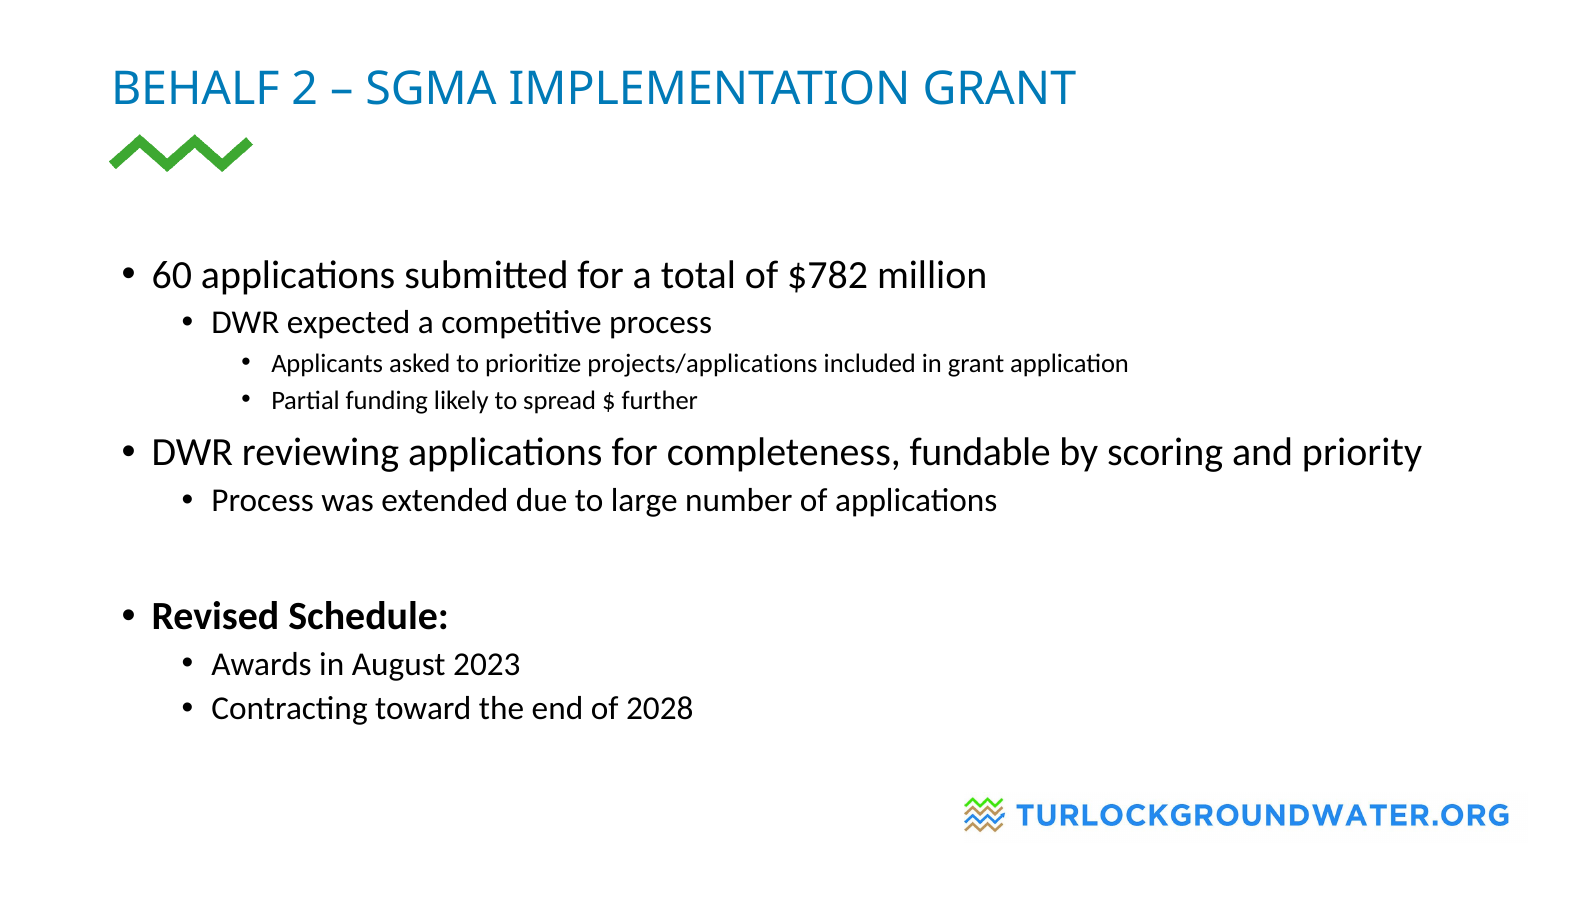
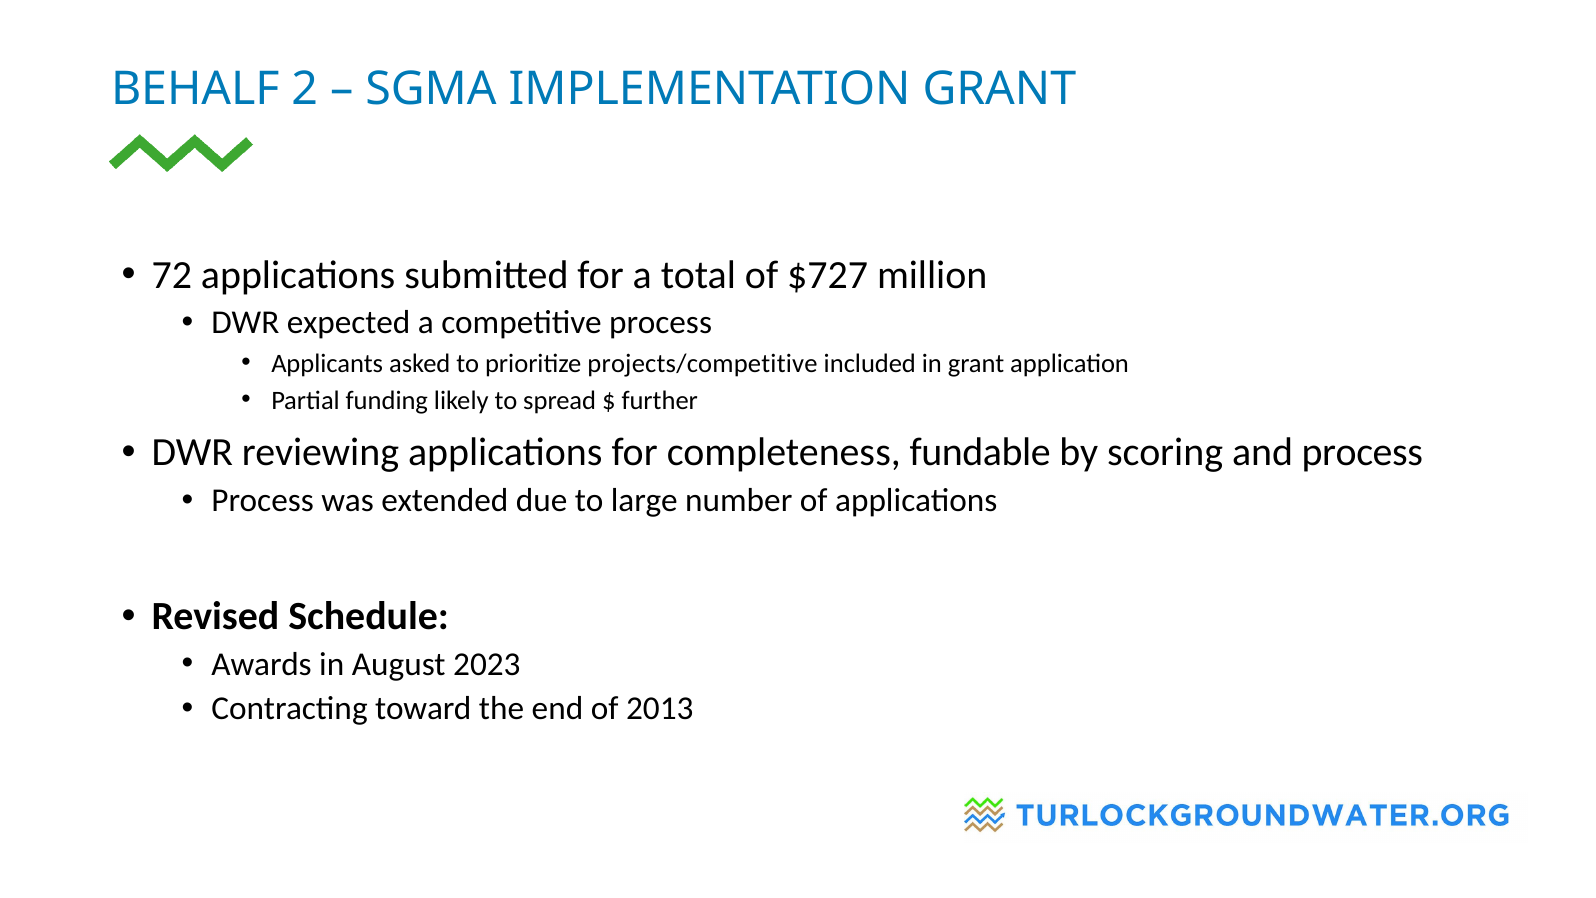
60: 60 -> 72
$782: $782 -> $727
projects/applications: projects/applications -> projects/competitive
and priority: priority -> process
2028: 2028 -> 2013
